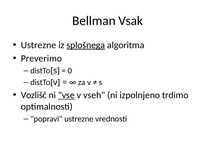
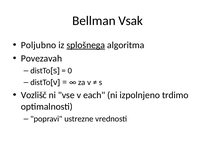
Ustrezne at (39, 45): Ustrezne -> Poljubno
Preverimo: Preverimo -> Povezavah
vse underline: present -> none
vseh: vseh -> each
